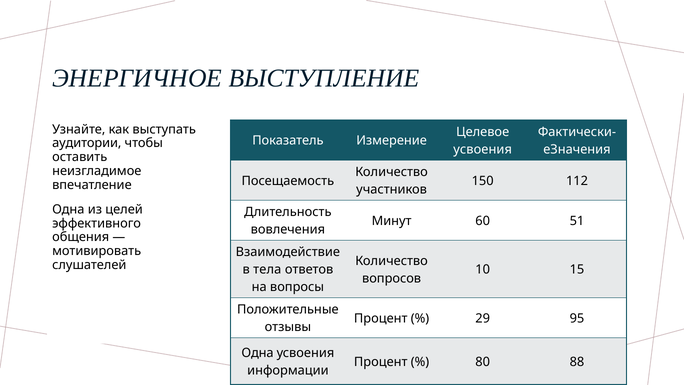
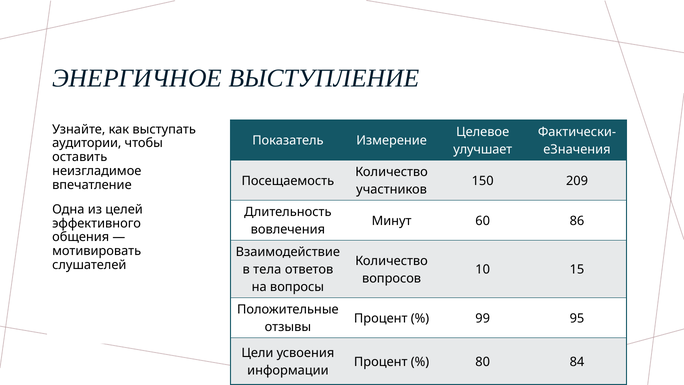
усвоения at (483, 149): усвоения -> улучшает
112: 112 -> 209
51: 51 -> 86
29: 29 -> 99
Одна at (257, 353): Одна -> Цели
88: 88 -> 84
